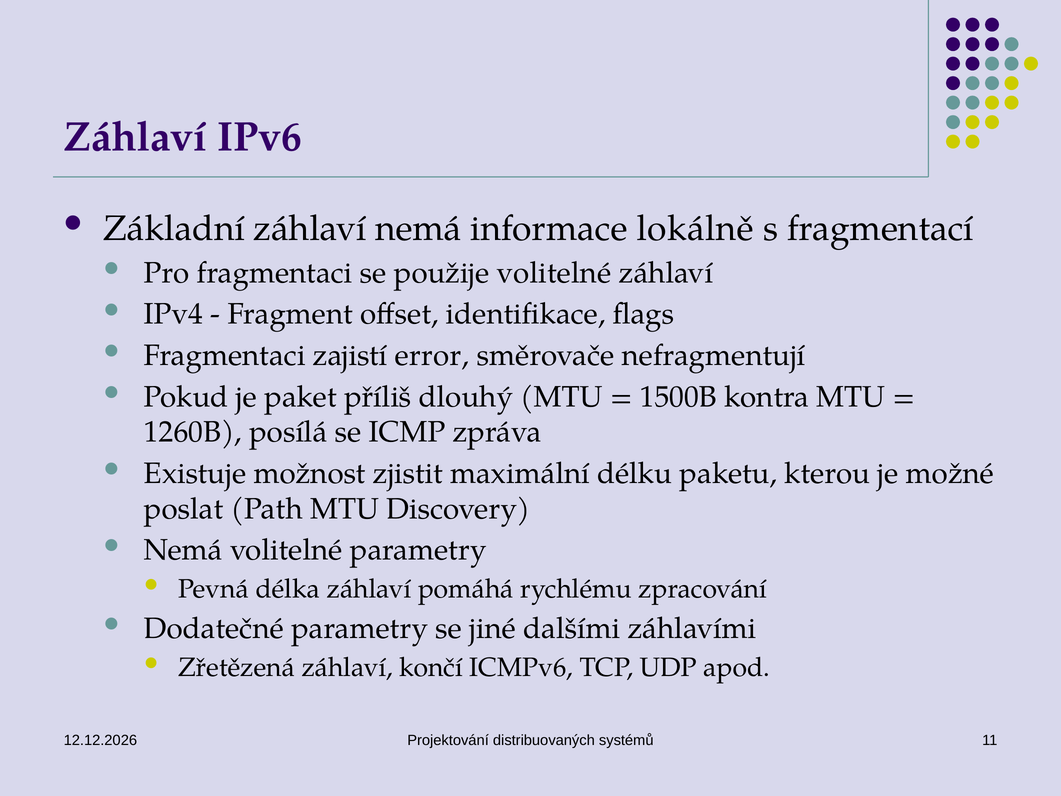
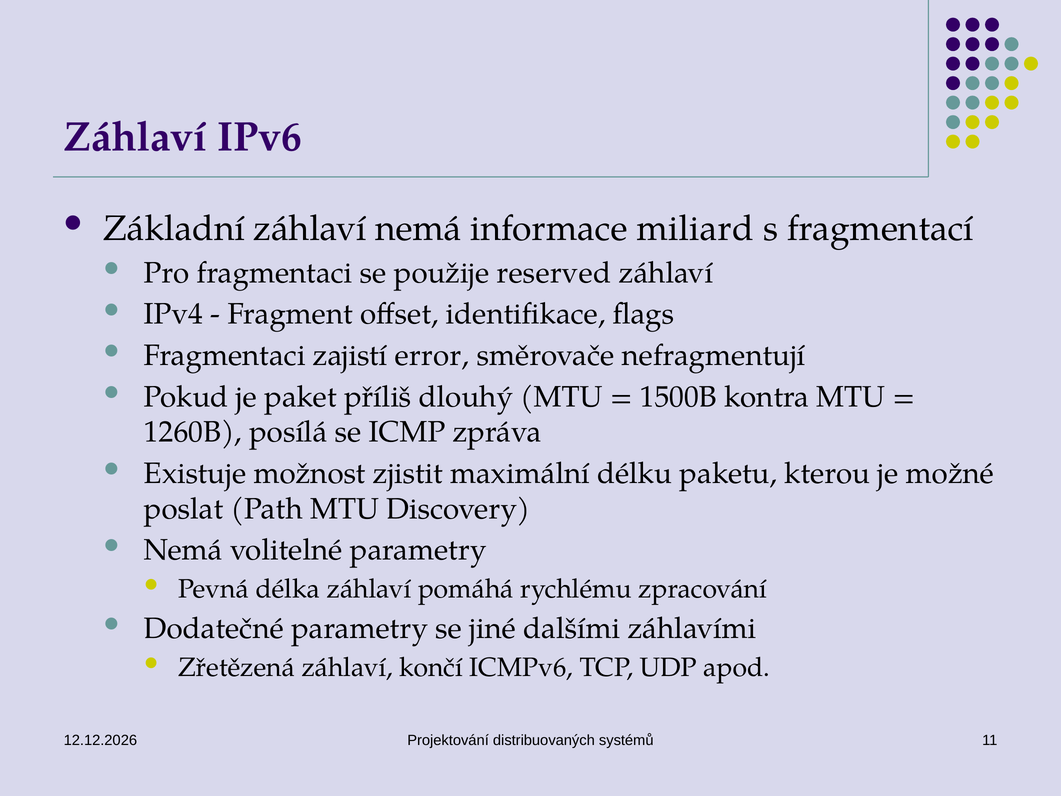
lokálně: lokálně -> miliard
použije volitelné: volitelné -> reserved
